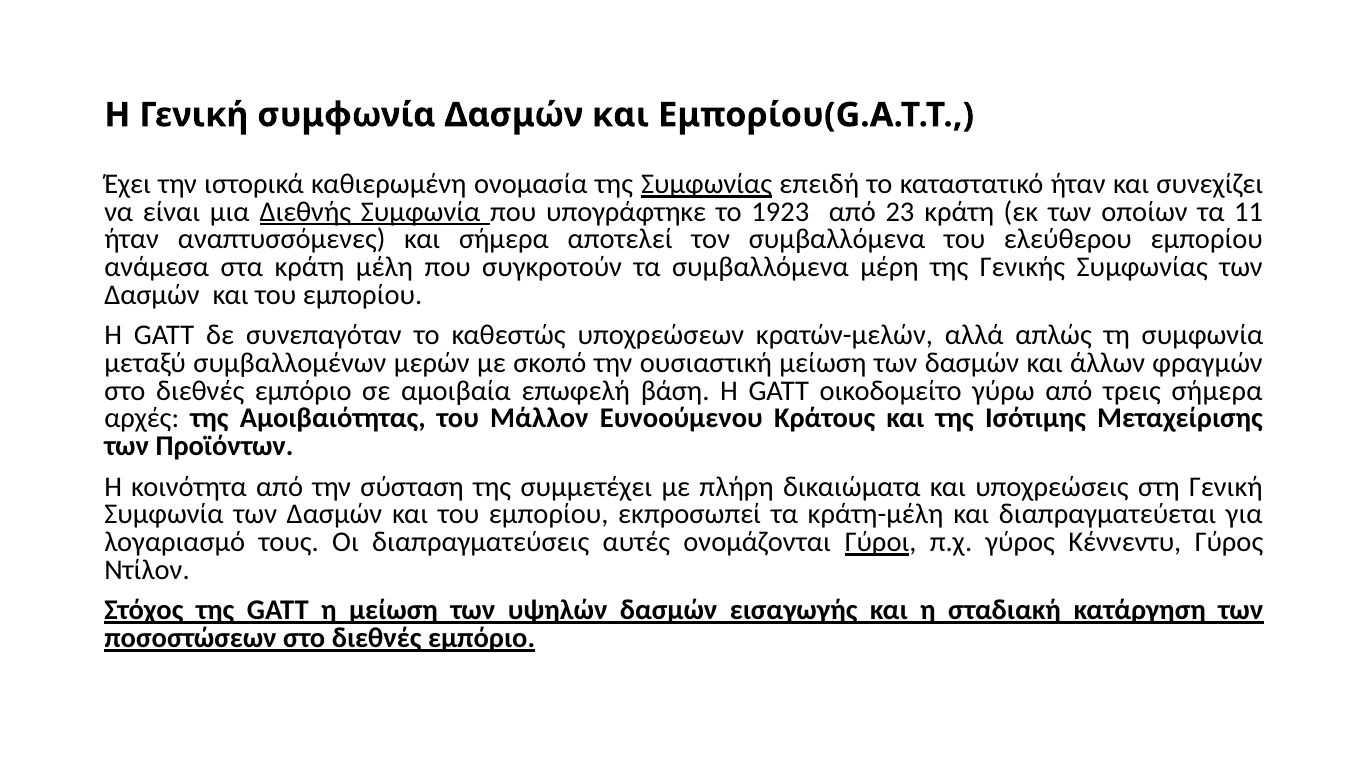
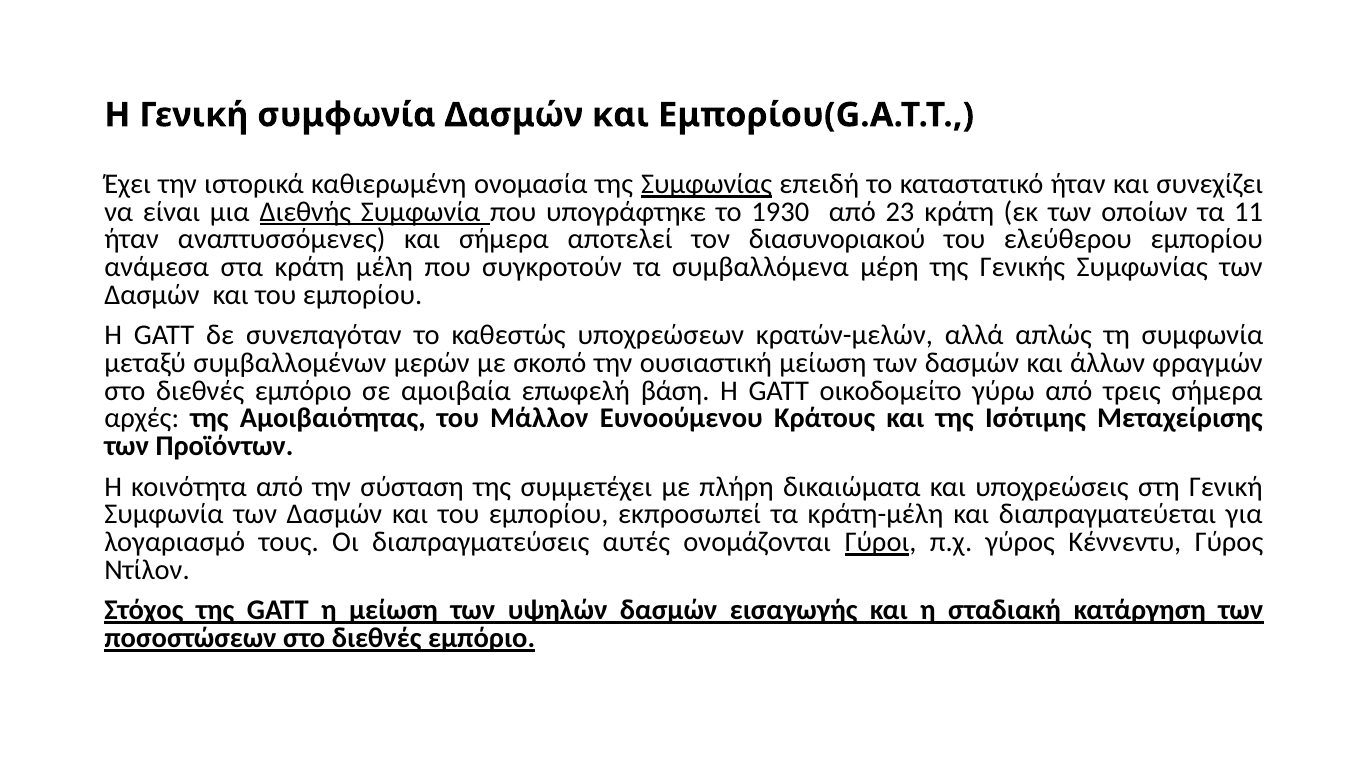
1923: 1923 -> 1930
τον συμβαλλόμενα: συμβαλλόμενα -> διασυνοριακού
